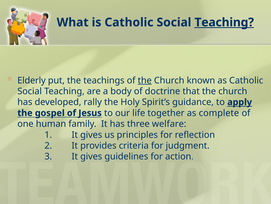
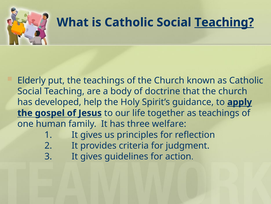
the at (145, 80) underline: present -> none
rally: rally -> help
as complete: complete -> teachings
